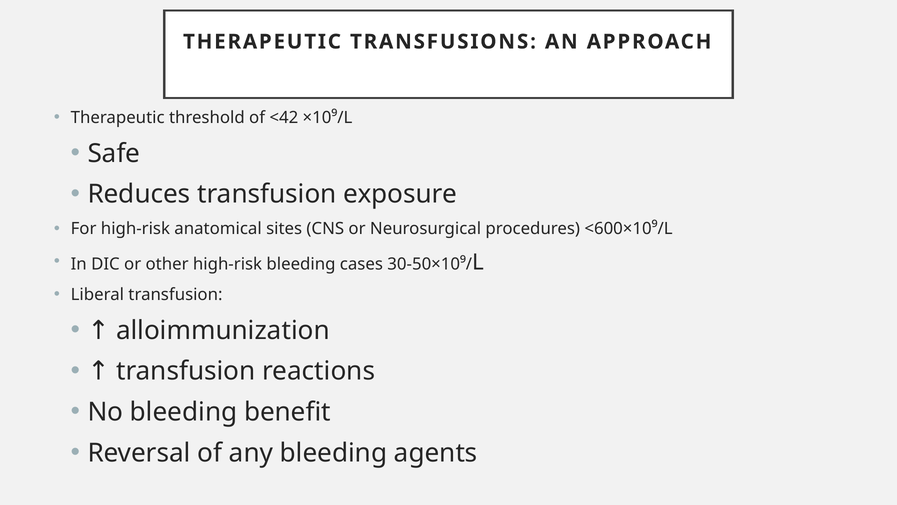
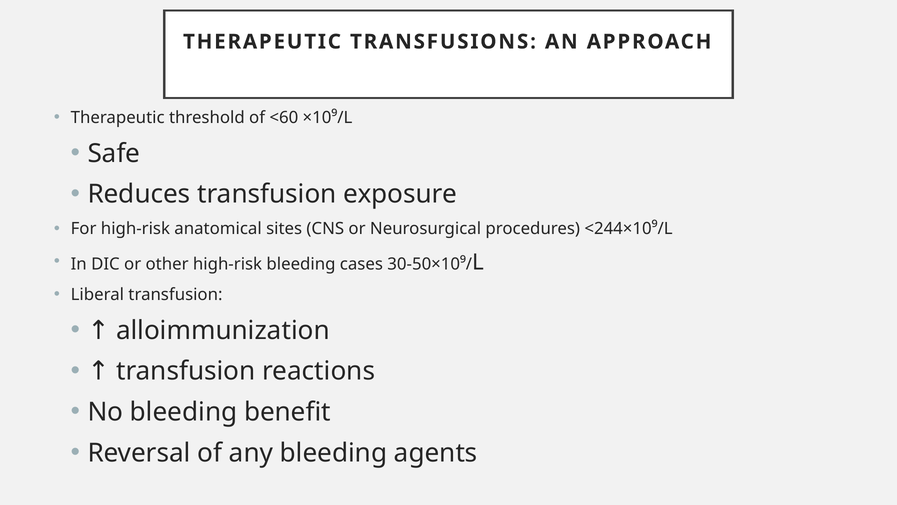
<42: <42 -> <60
<600×10⁹/L: <600×10⁹/L -> <244×10⁹/L
